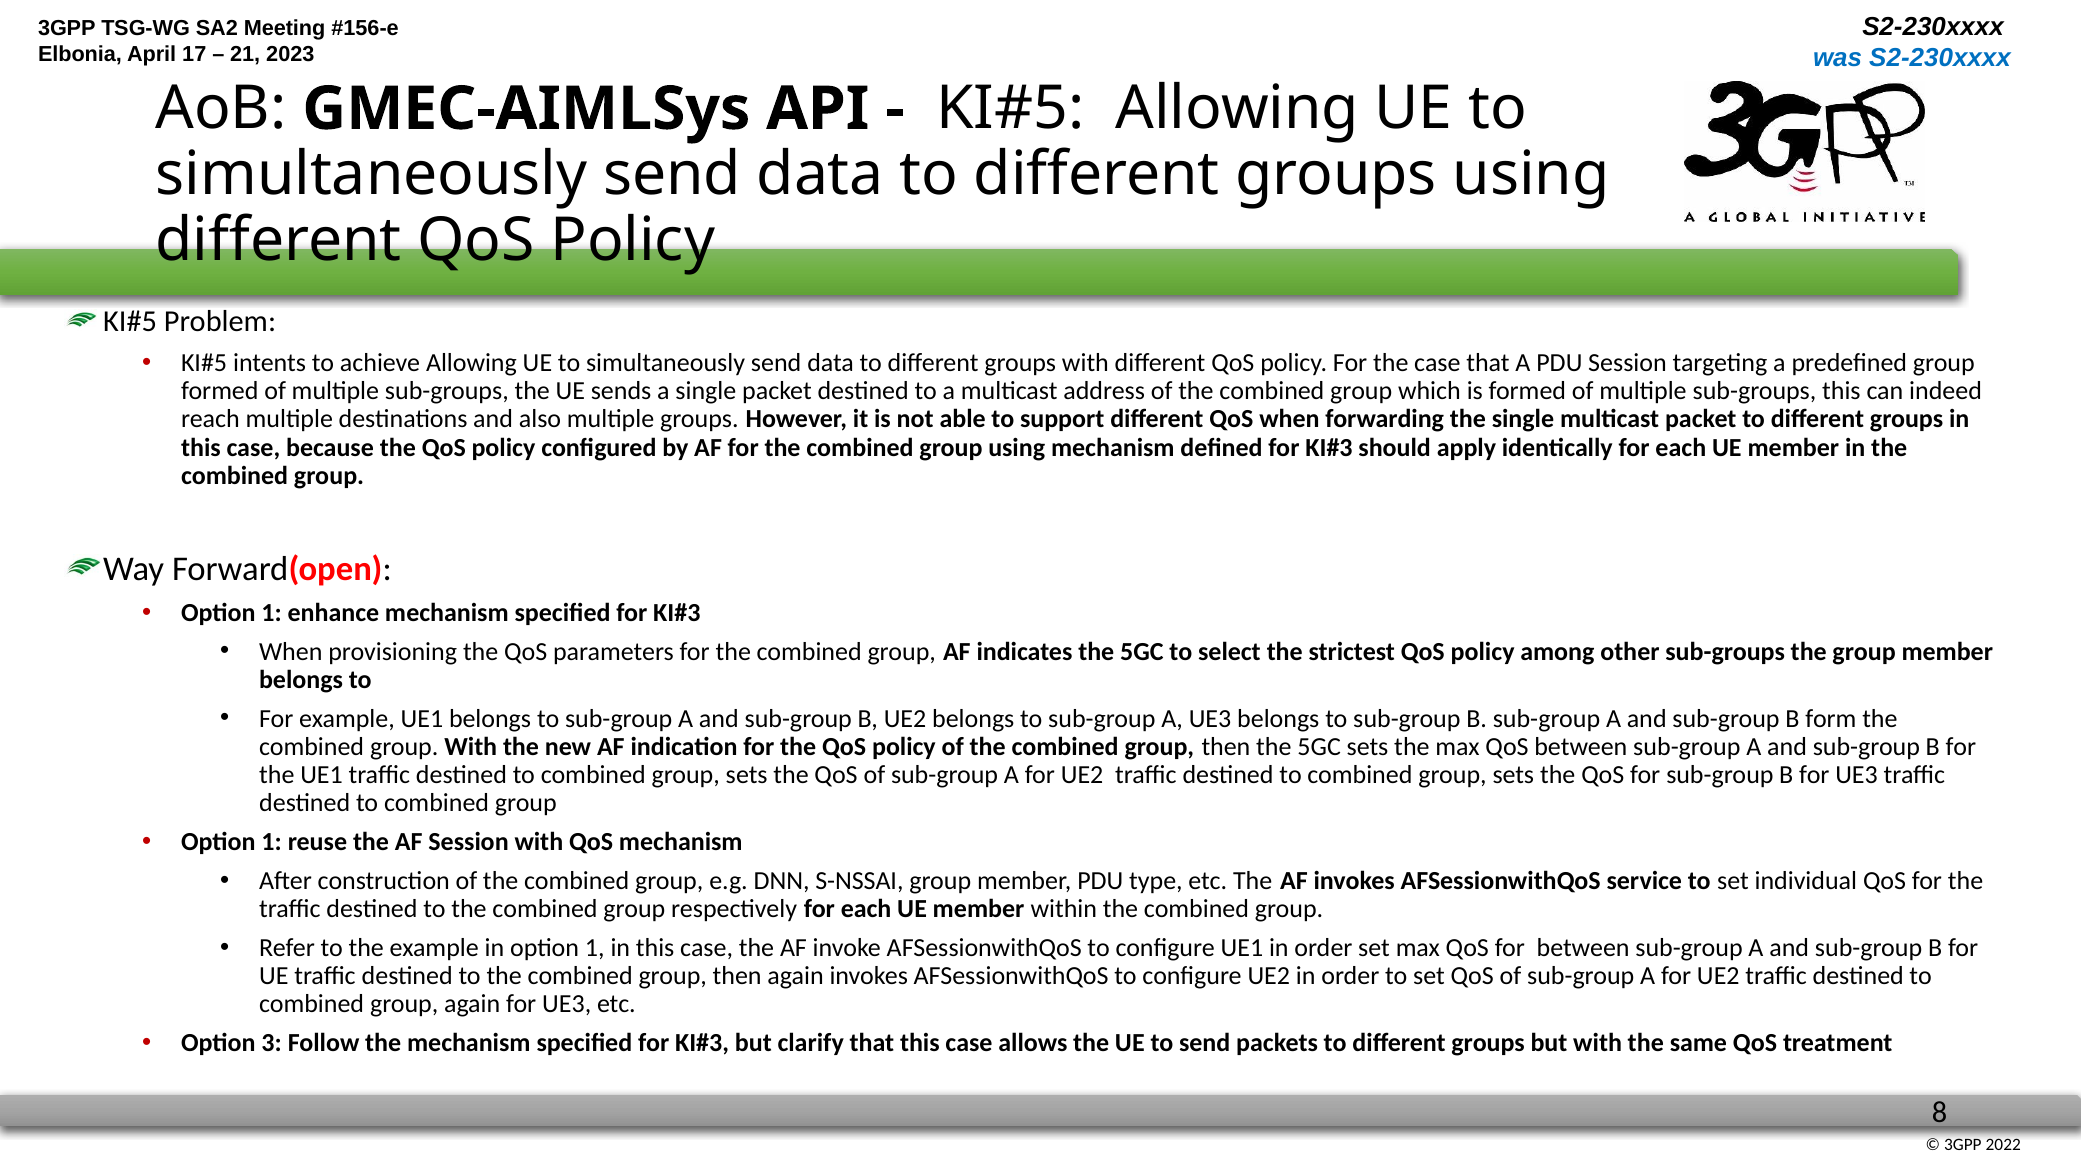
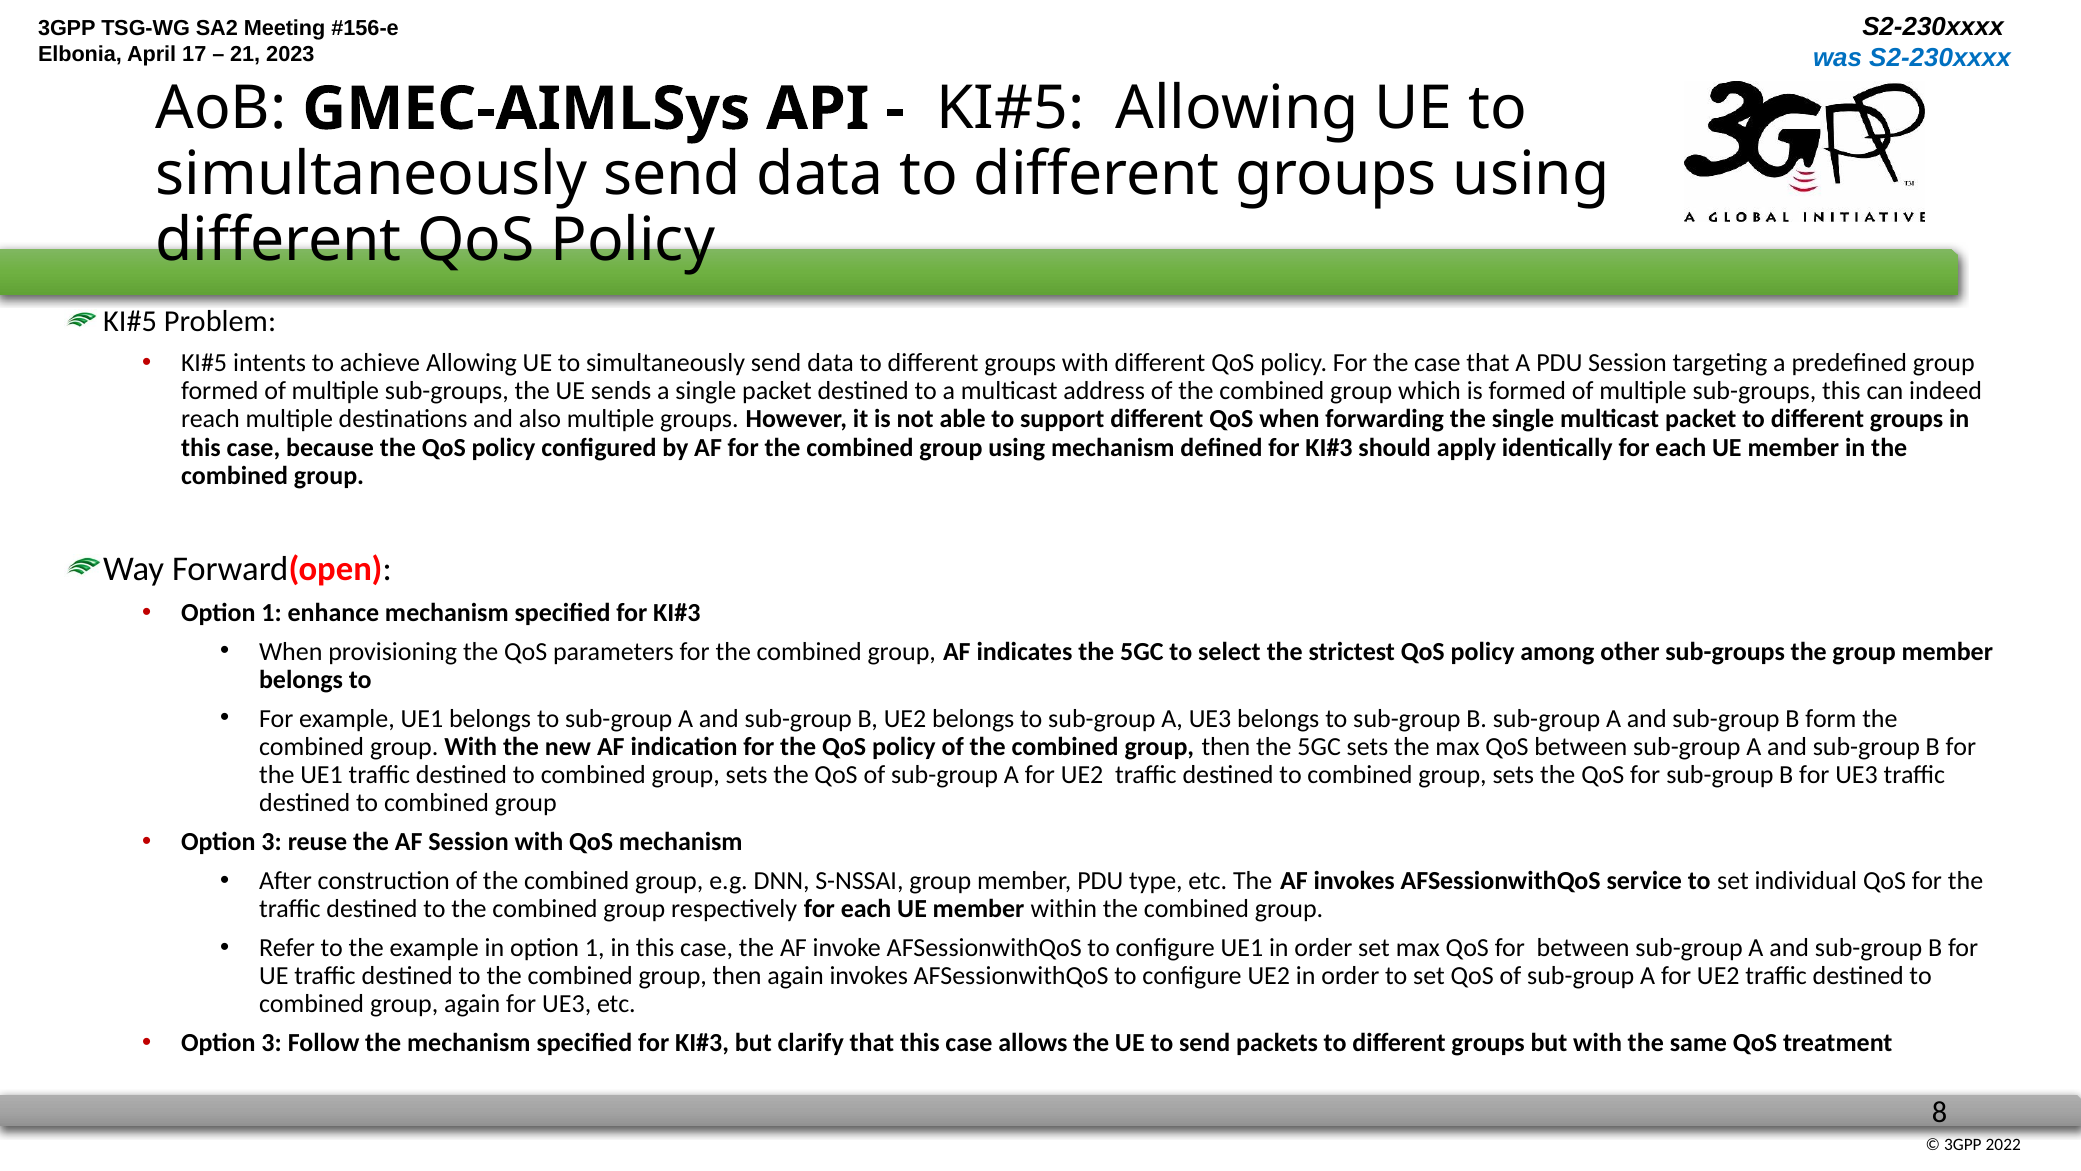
1 at (272, 841): 1 -> 3
